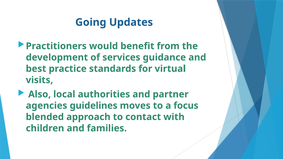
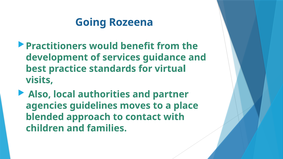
Updates: Updates -> Rozeena
focus: focus -> place
